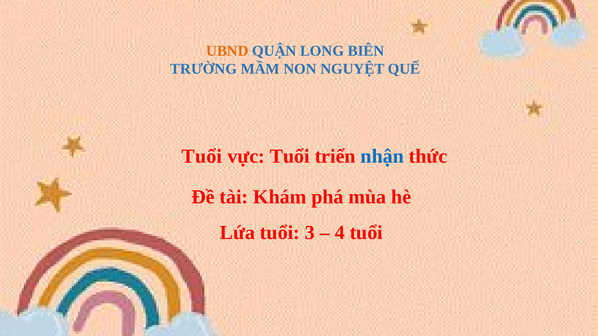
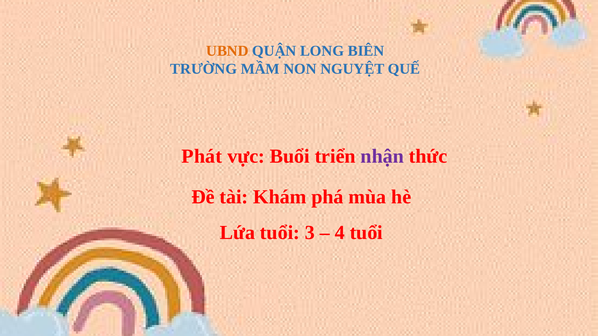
Tuổi at (202, 156): Tuổi -> Phát
vực Tuổi: Tuổi -> Buổi
nhận colour: blue -> purple
